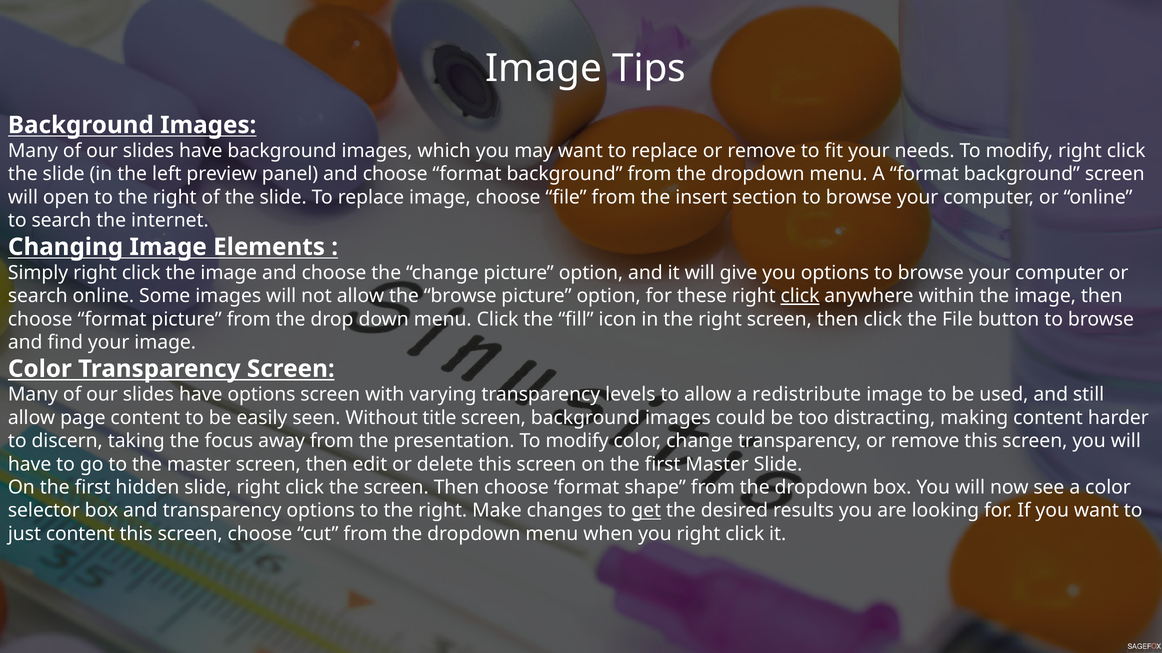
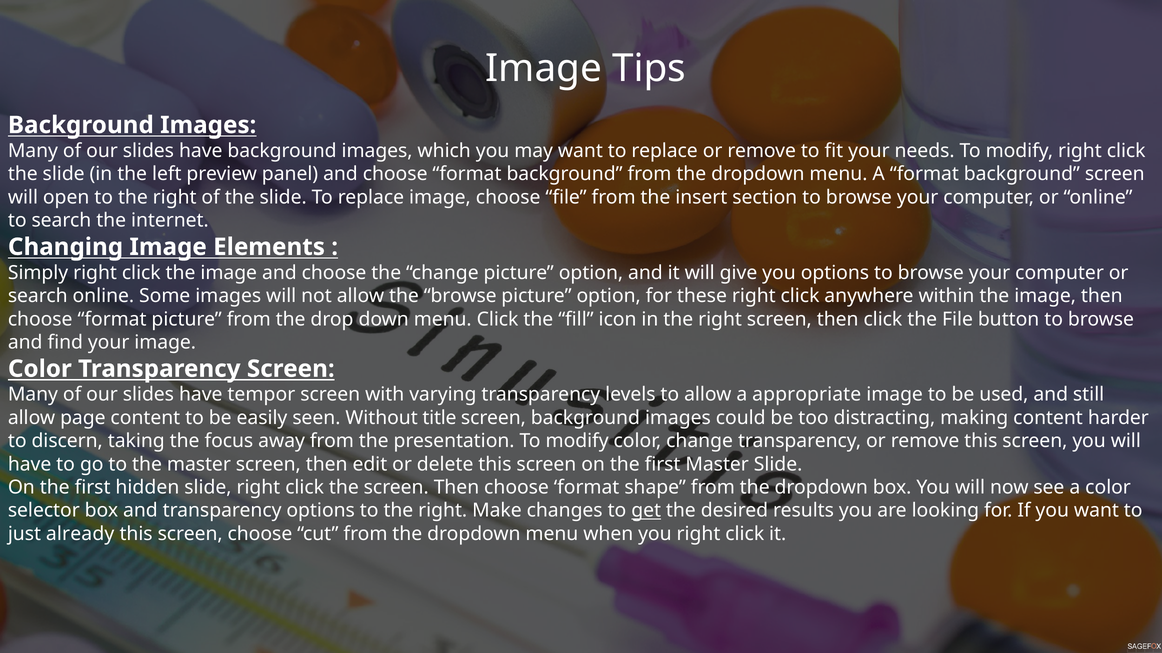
click at (800, 296) underline: present -> none
have options: options -> tempor
redistribute: redistribute -> appropriate
just content: content -> already
